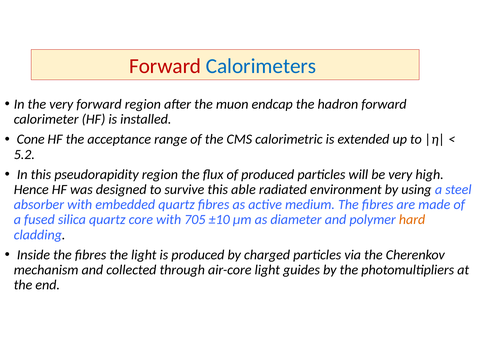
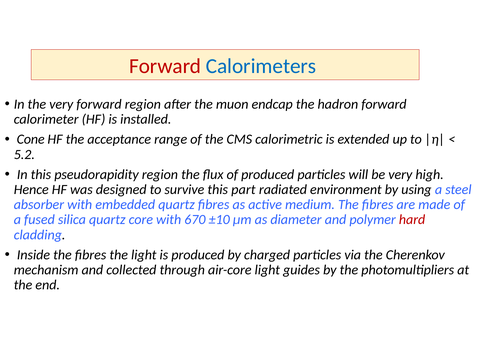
able: able -> part
705: 705 -> 670
hard colour: orange -> red
